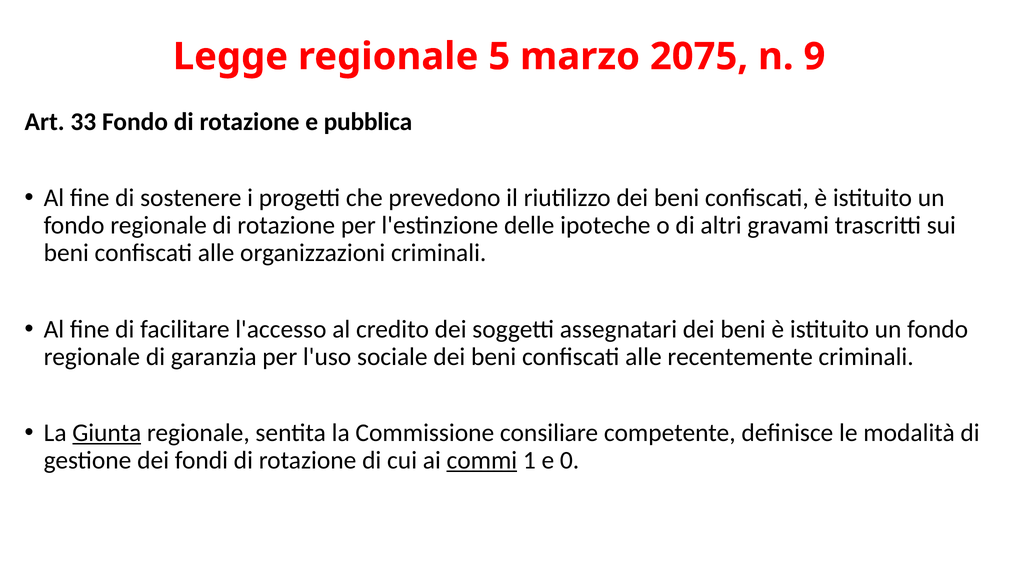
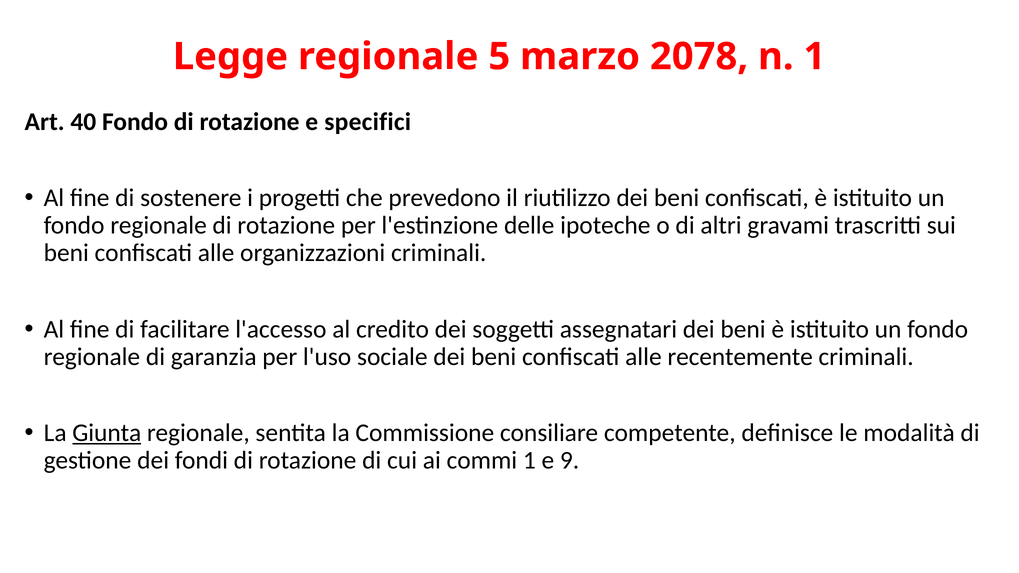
2075: 2075 -> 2078
n 9: 9 -> 1
33: 33 -> 40
pubblica: pubblica -> specifici
commi underline: present -> none
0: 0 -> 9
